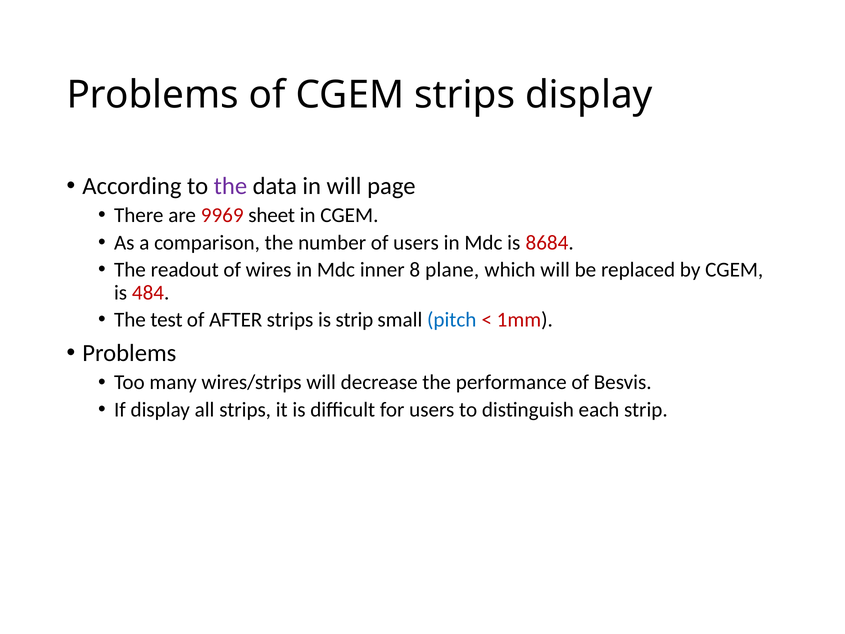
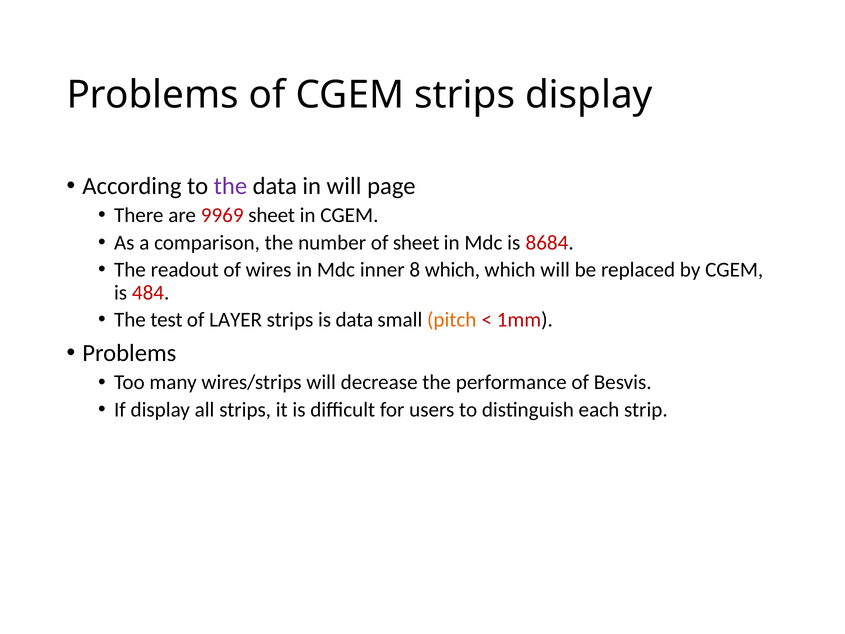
of users: users -> sheet
8 plane: plane -> which
AFTER: AFTER -> LAYER
is strip: strip -> data
pitch colour: blue -> orange
